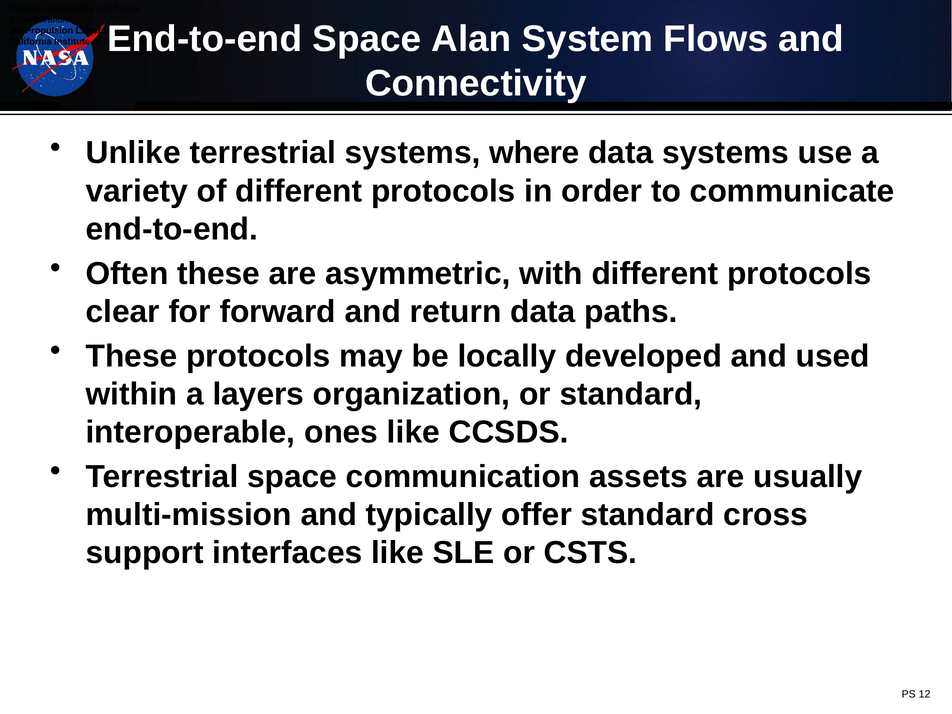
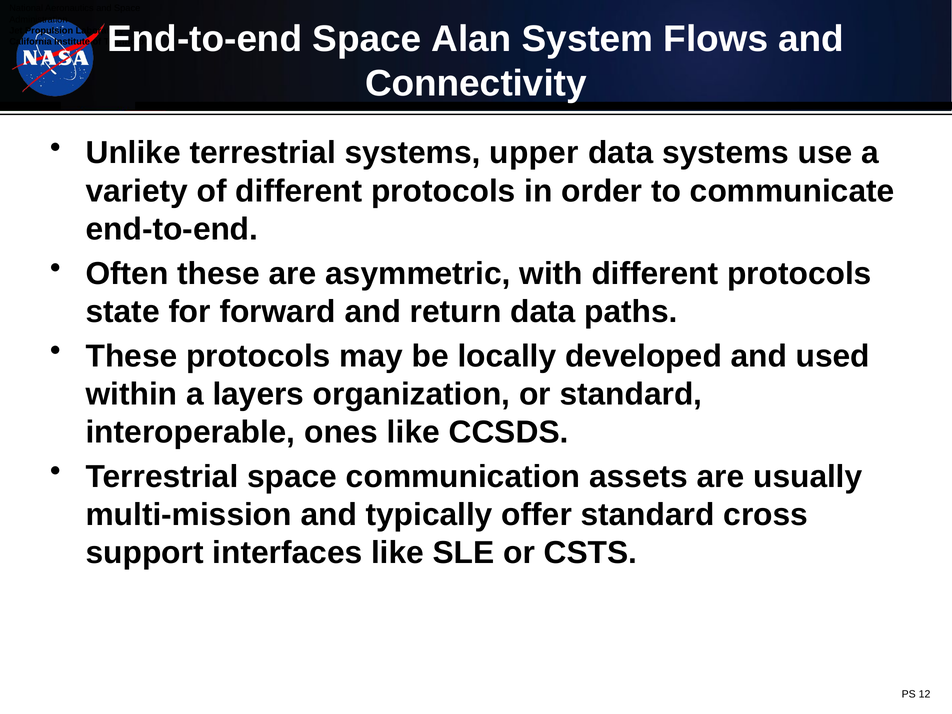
where: where -> upper
clear: clear -> state
